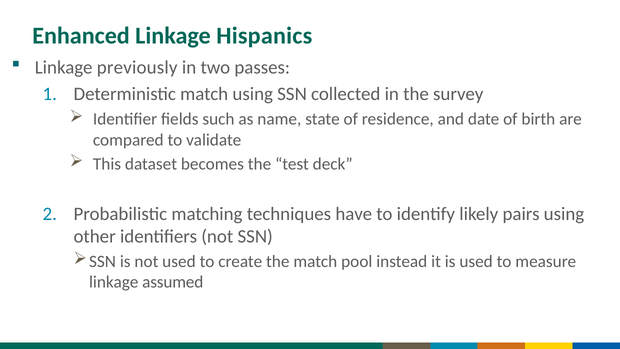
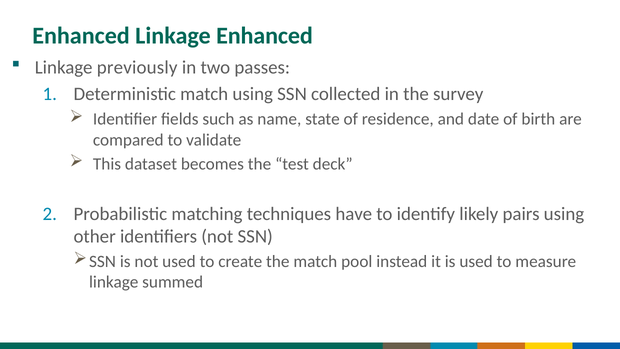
Linkage Hispanics: Hispanics -> Enhanced
assumed: assumed -> summed
